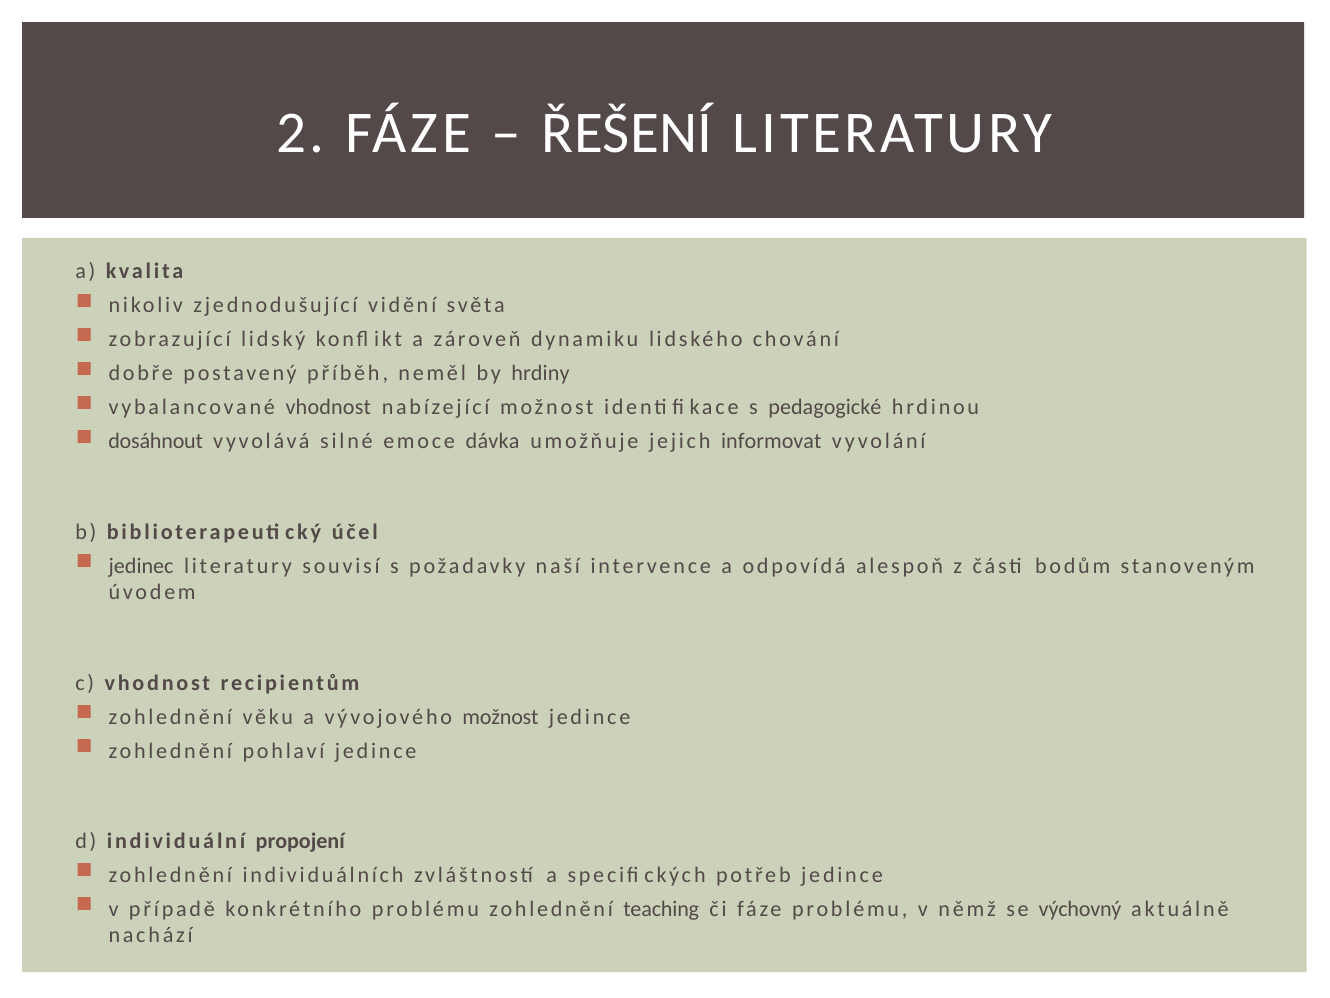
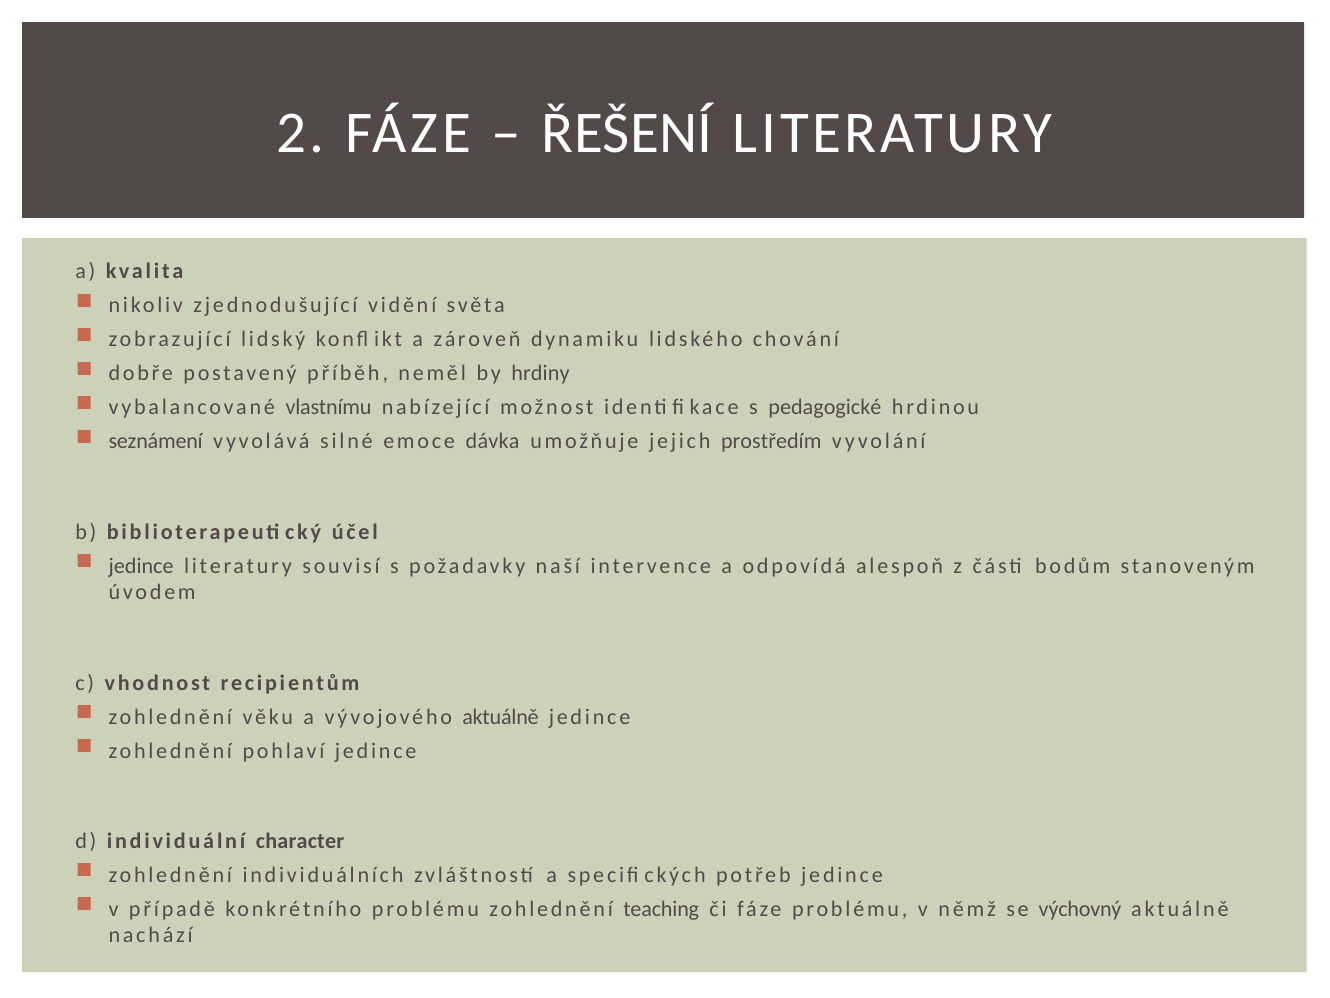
vybalancované vhodnost: vhodnost -> vlastnímu
dosáhnout: dosáhnout -> seznámení
informovat: informovat -> prostředím
jedinec at (141, 566): jedinec -> jedince
vývojového možnost: možnost -> aktuálně
propojení: propojení -> character
